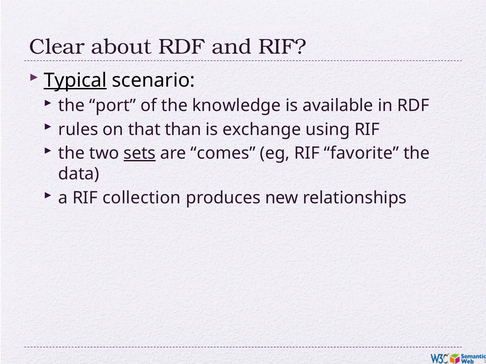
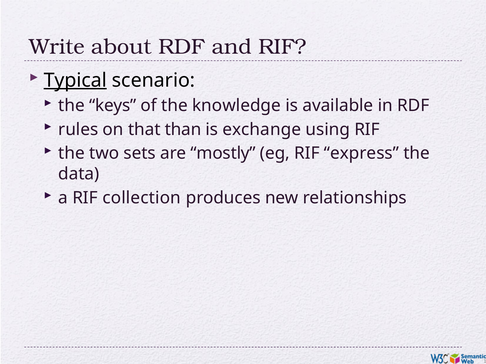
Clear: Clear -> Write
port: port -> keys
sets underline: present -> none
comes: comes -> mostly
favorite: favorite -> express
